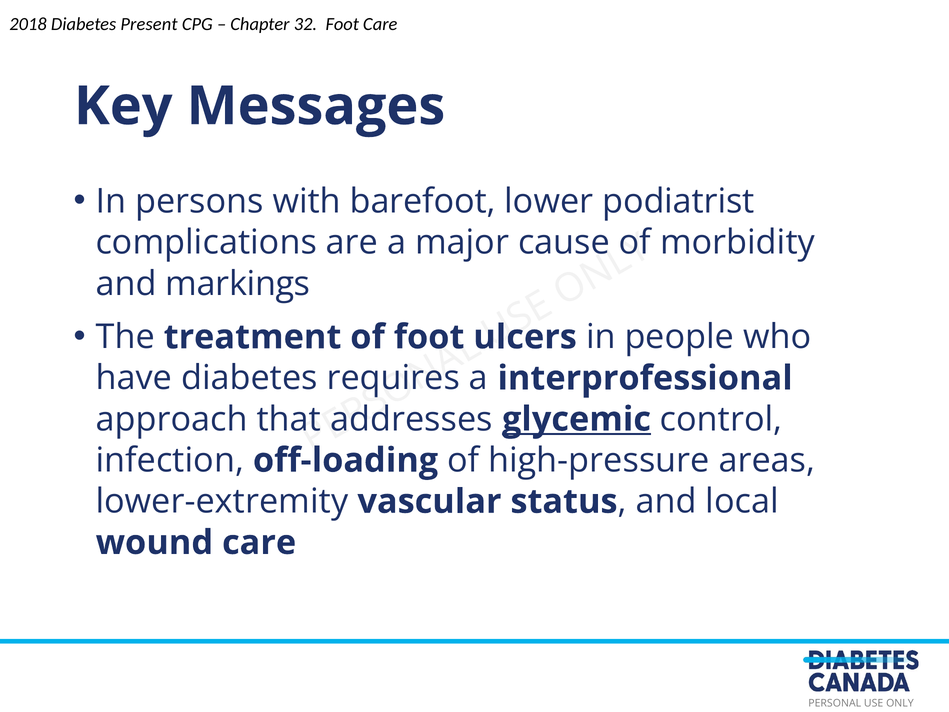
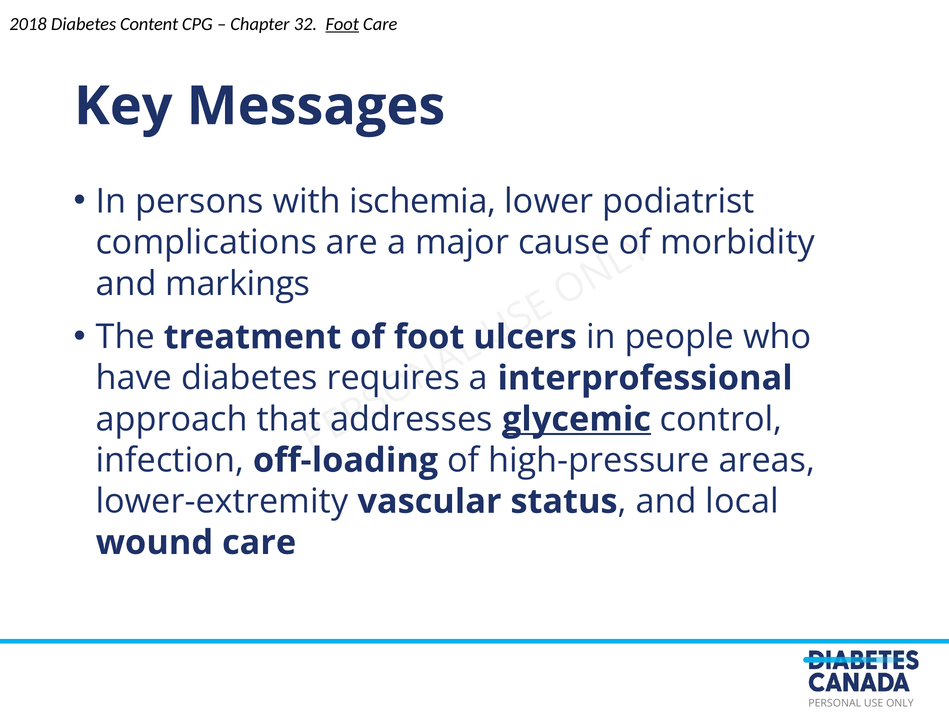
Present: Present -> Content
Foot at (342, 24) underline: none -> present
barefoot: barefoot -> ischemia
